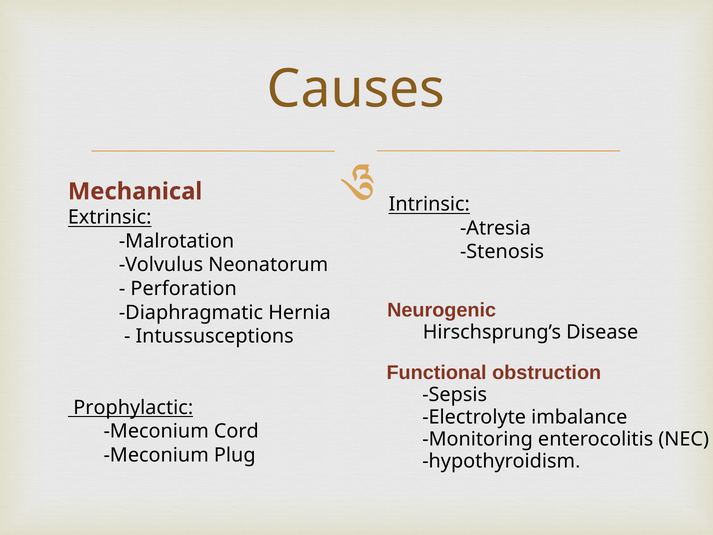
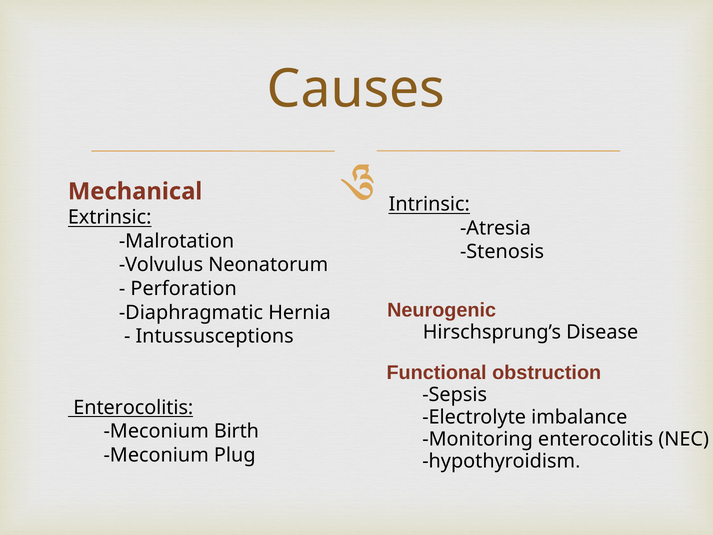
Prophylactic at (133, 407): Prophylactic -> Enterocolitis
Cord: Cord -> Birth
